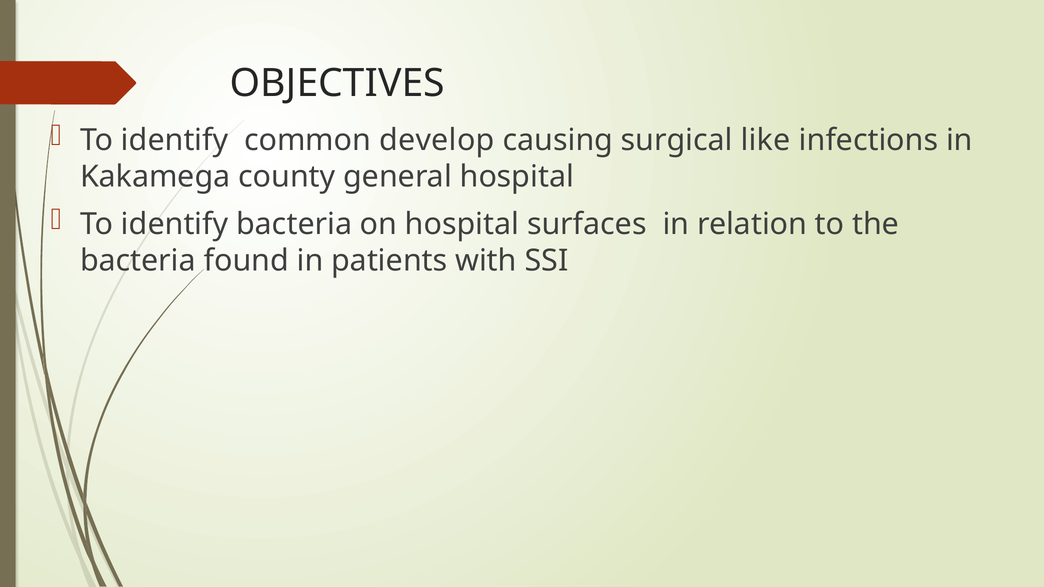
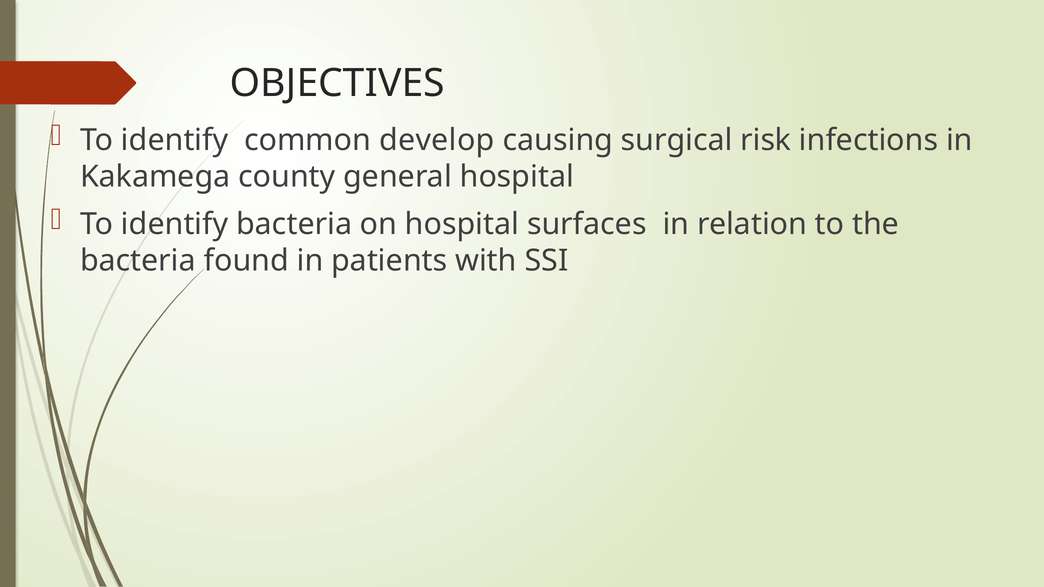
like: like -> risk
